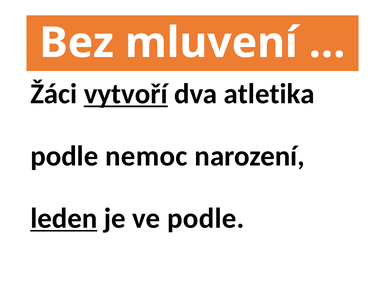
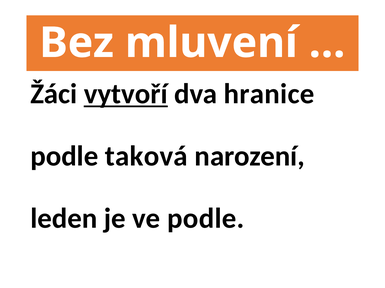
atletika: atletika -> hranice
nemoc: nemoc -> taková
leden underline: present -> none
